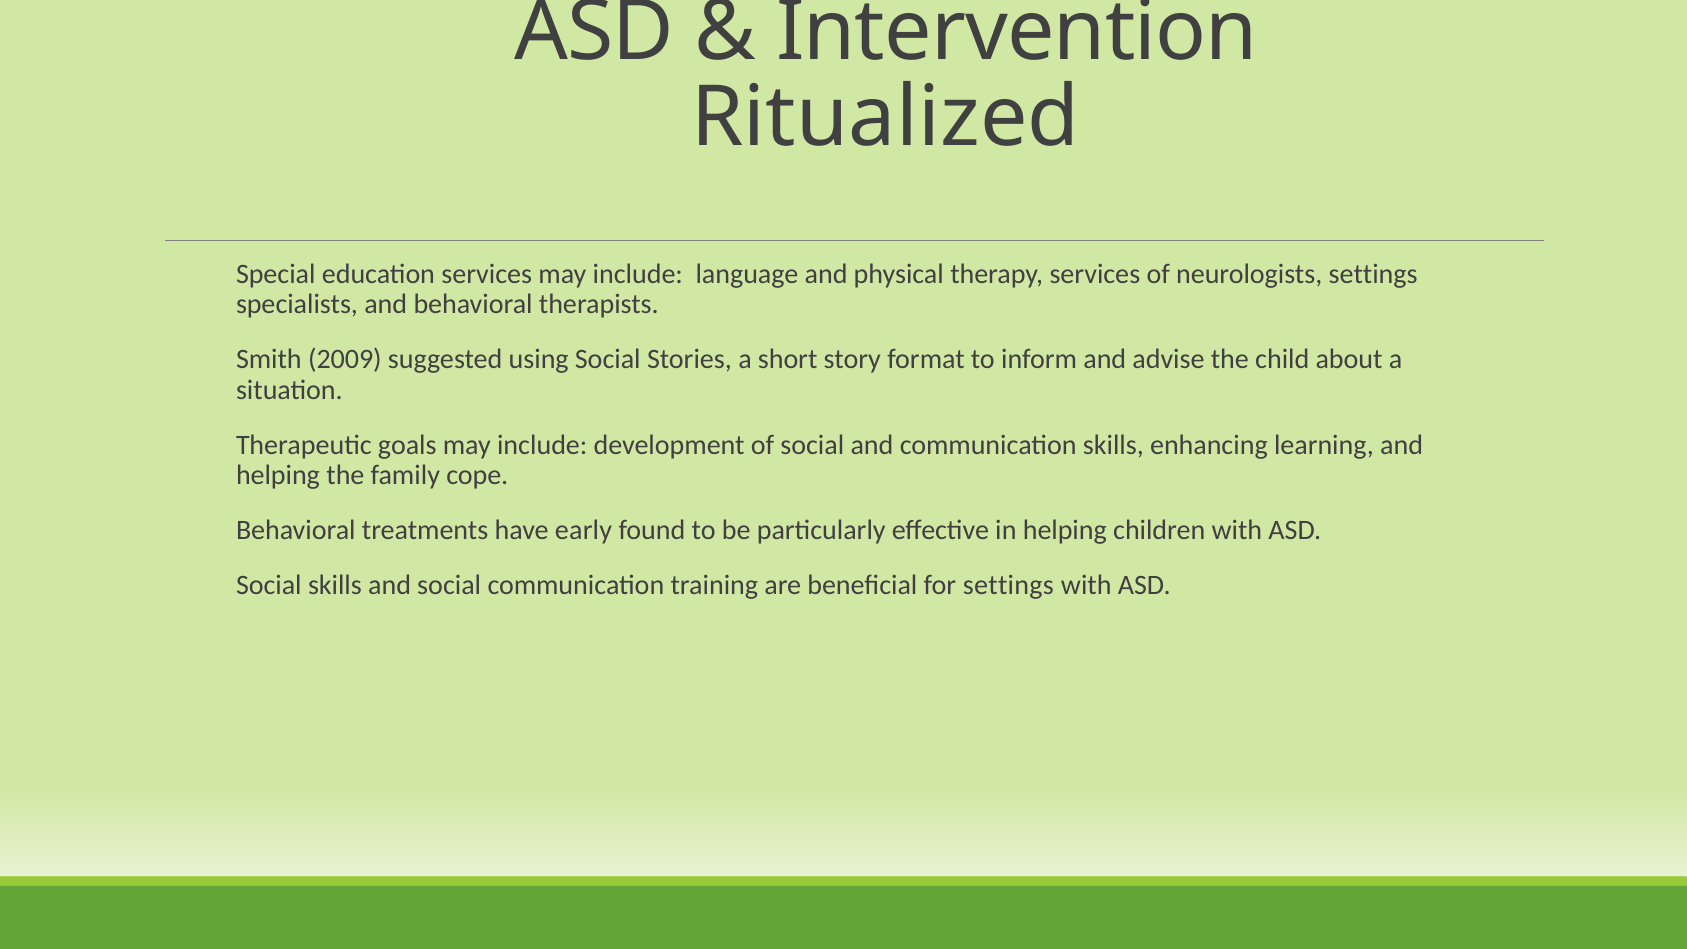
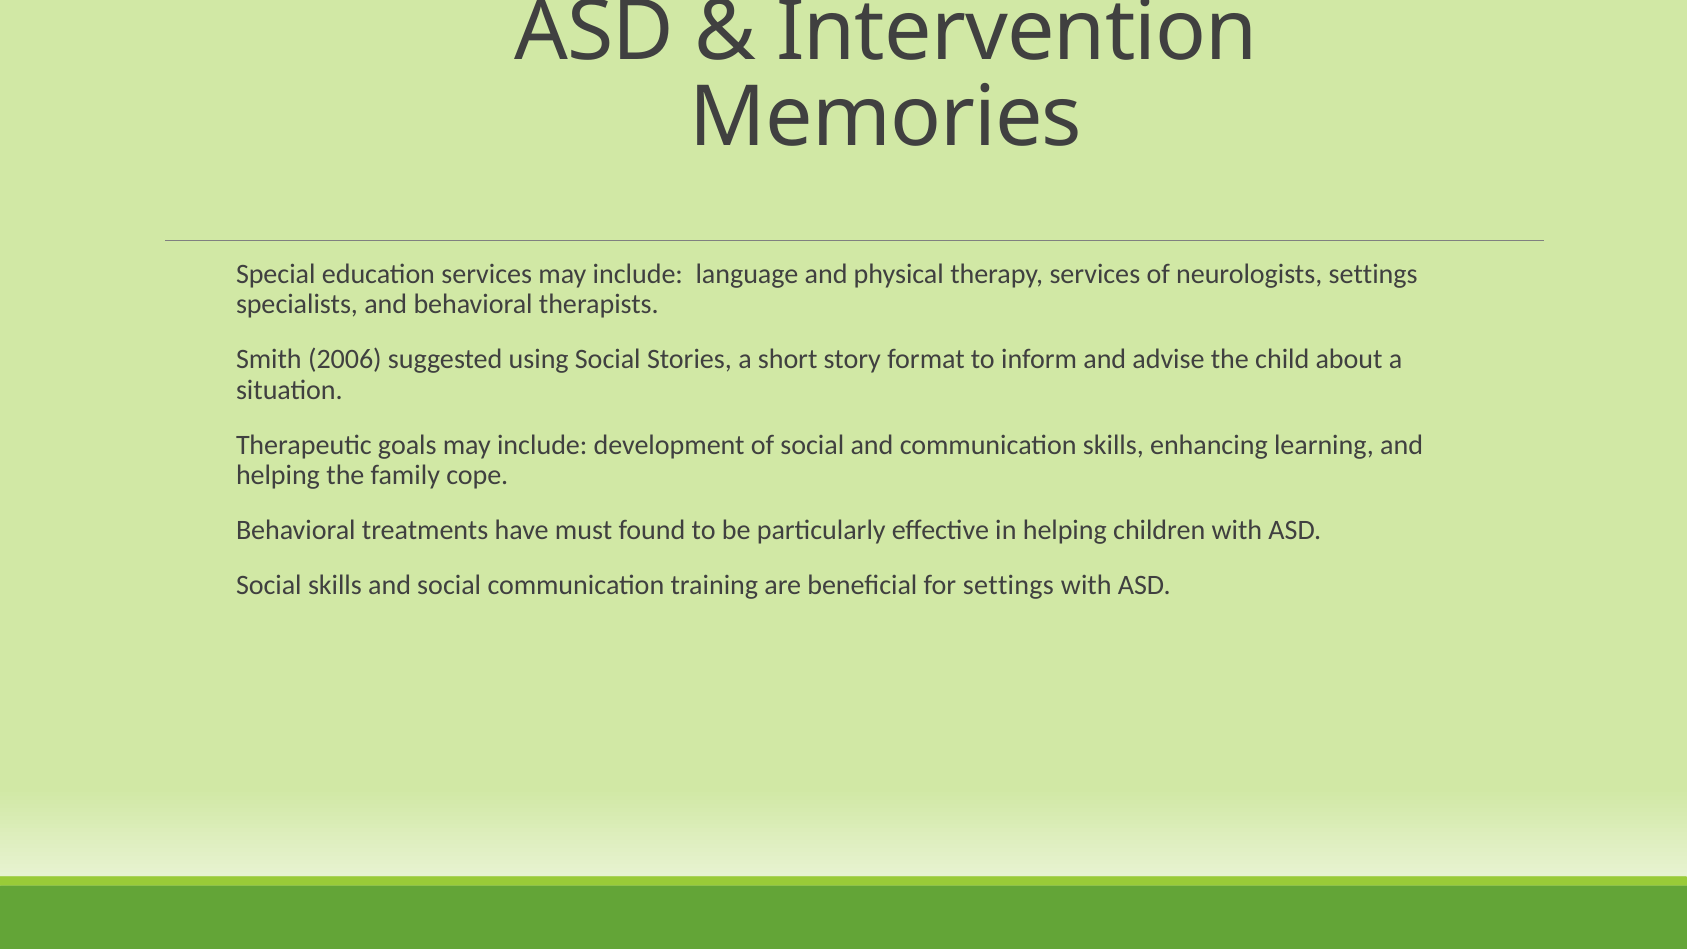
Ritualized: Ritualized -> Memories
2009: 2009 -> 2006
early: early -> must
